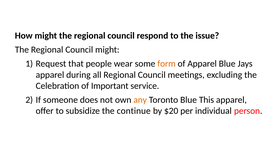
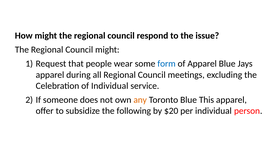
form colour: orange -> blue
of Important: Important -> Individual
continue: continue -> following
